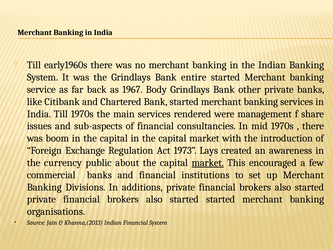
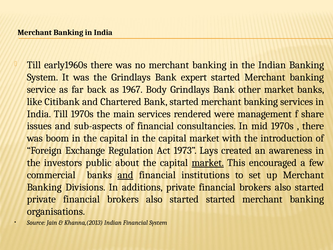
entire: entire -> expert
other private: private -> market
currency: currency -> investors
and at (125, 175) underline: none -> present
